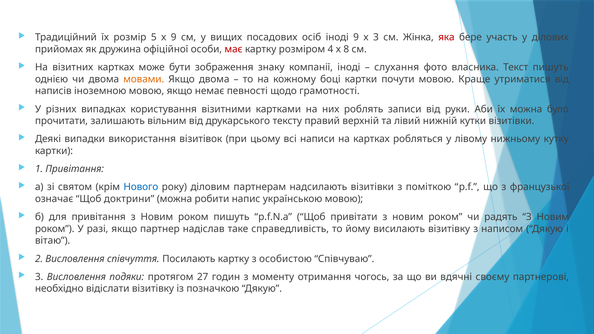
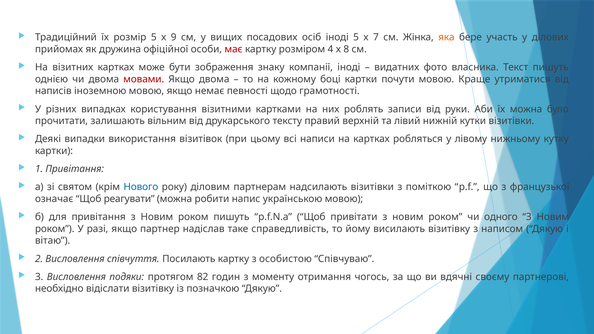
іноді 9: 9 -> 5
х 3: 3 -> 7
яка colour: red -> orange
слухання: слухання -> видатних
мовами colour: orange -> red
доктрини: доктрини -> реагувати
радять: радять -> одного
27: 27 -> 82
